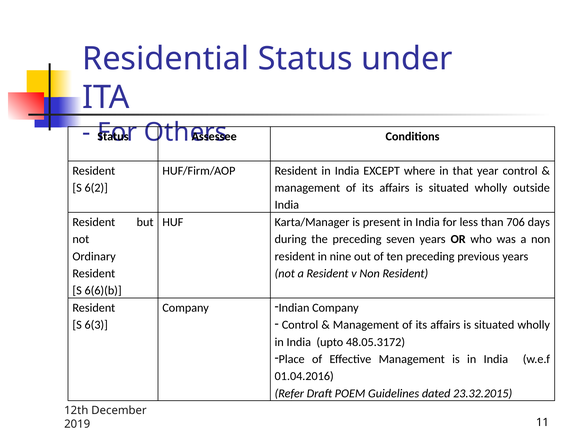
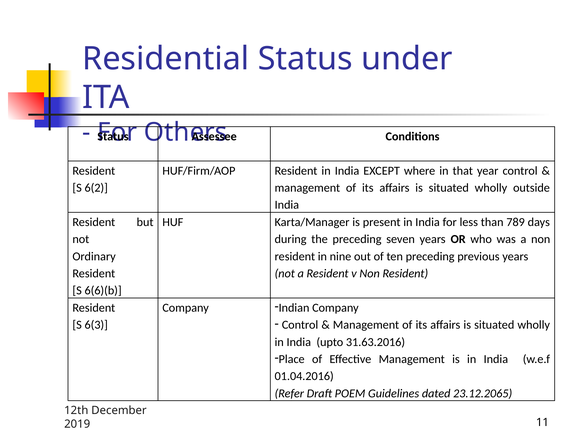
706: 706 -> 789
48.05.3172: 48.05.3172 -> 31.63.2016
23.32.2015: 23.32.2015 -> 23.12.2065
